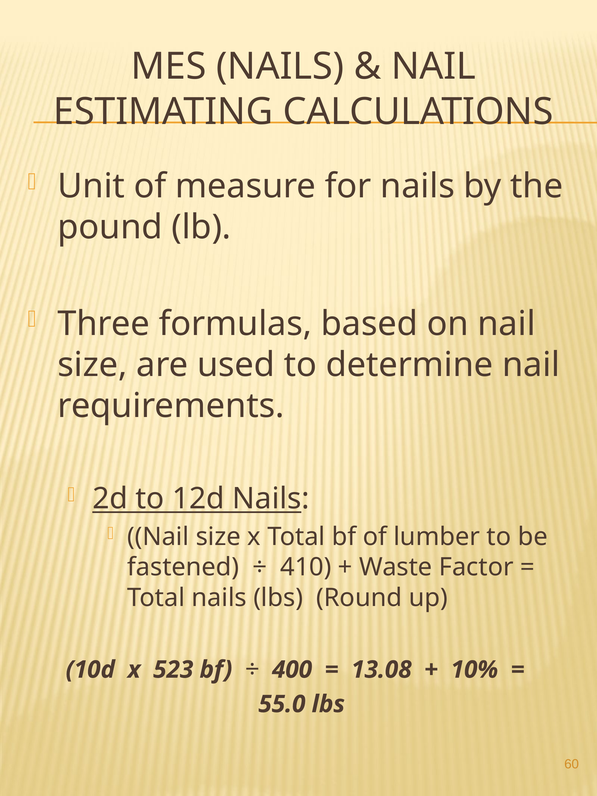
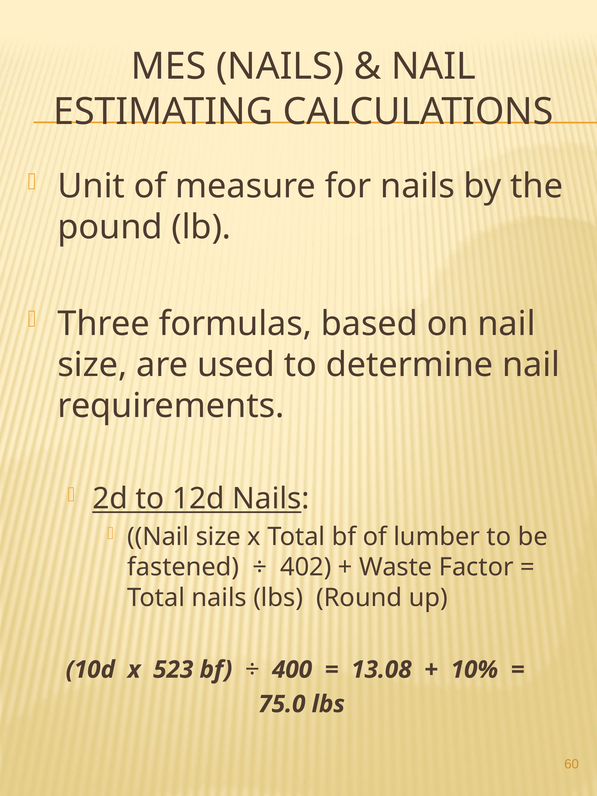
410: 410 -> 402
55.0: 55.0 -> 75.0
